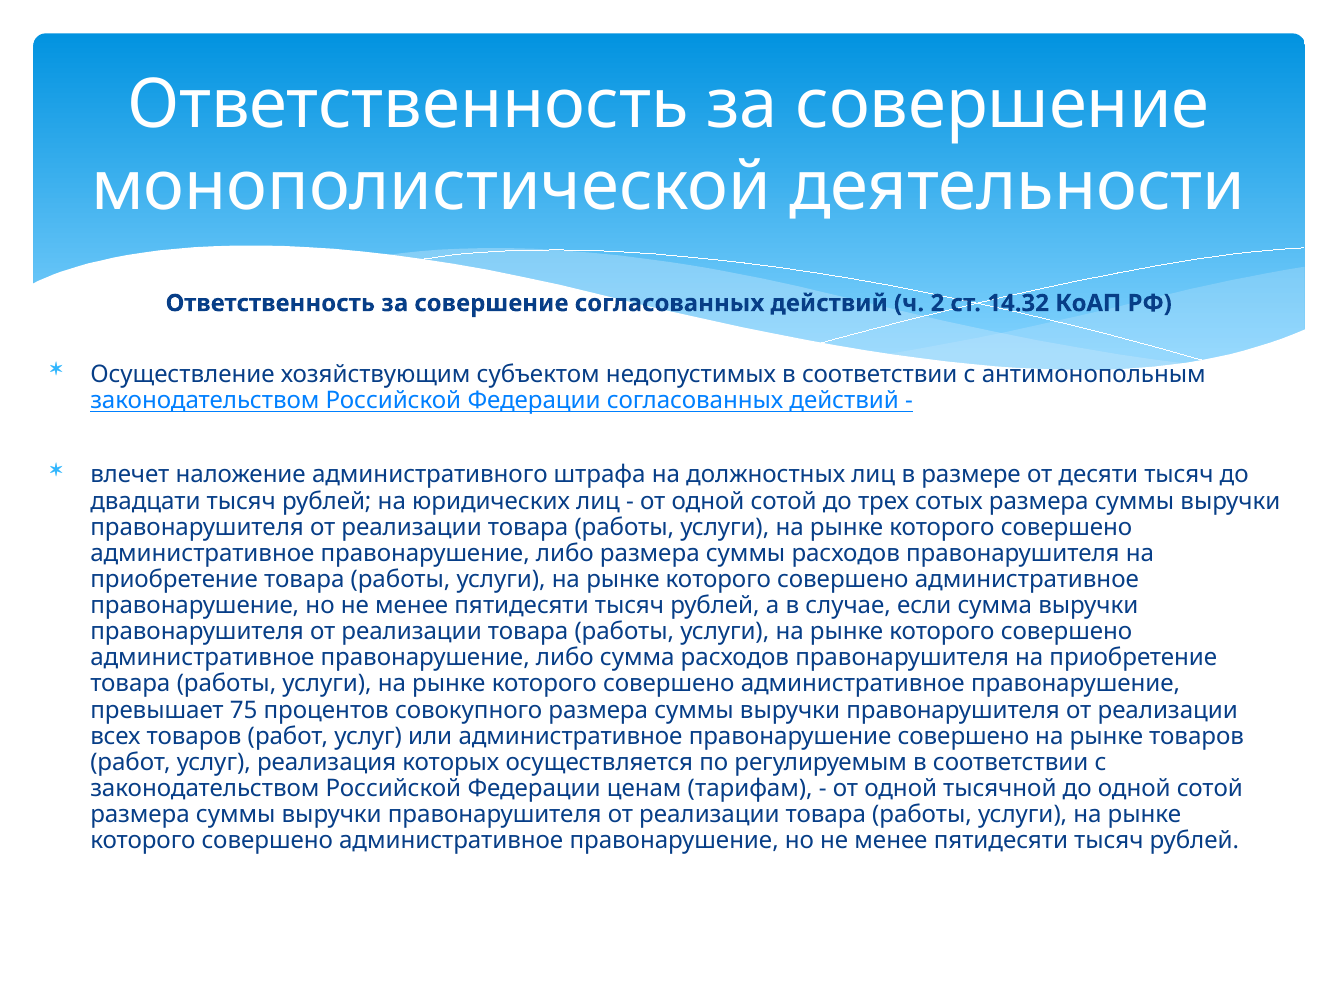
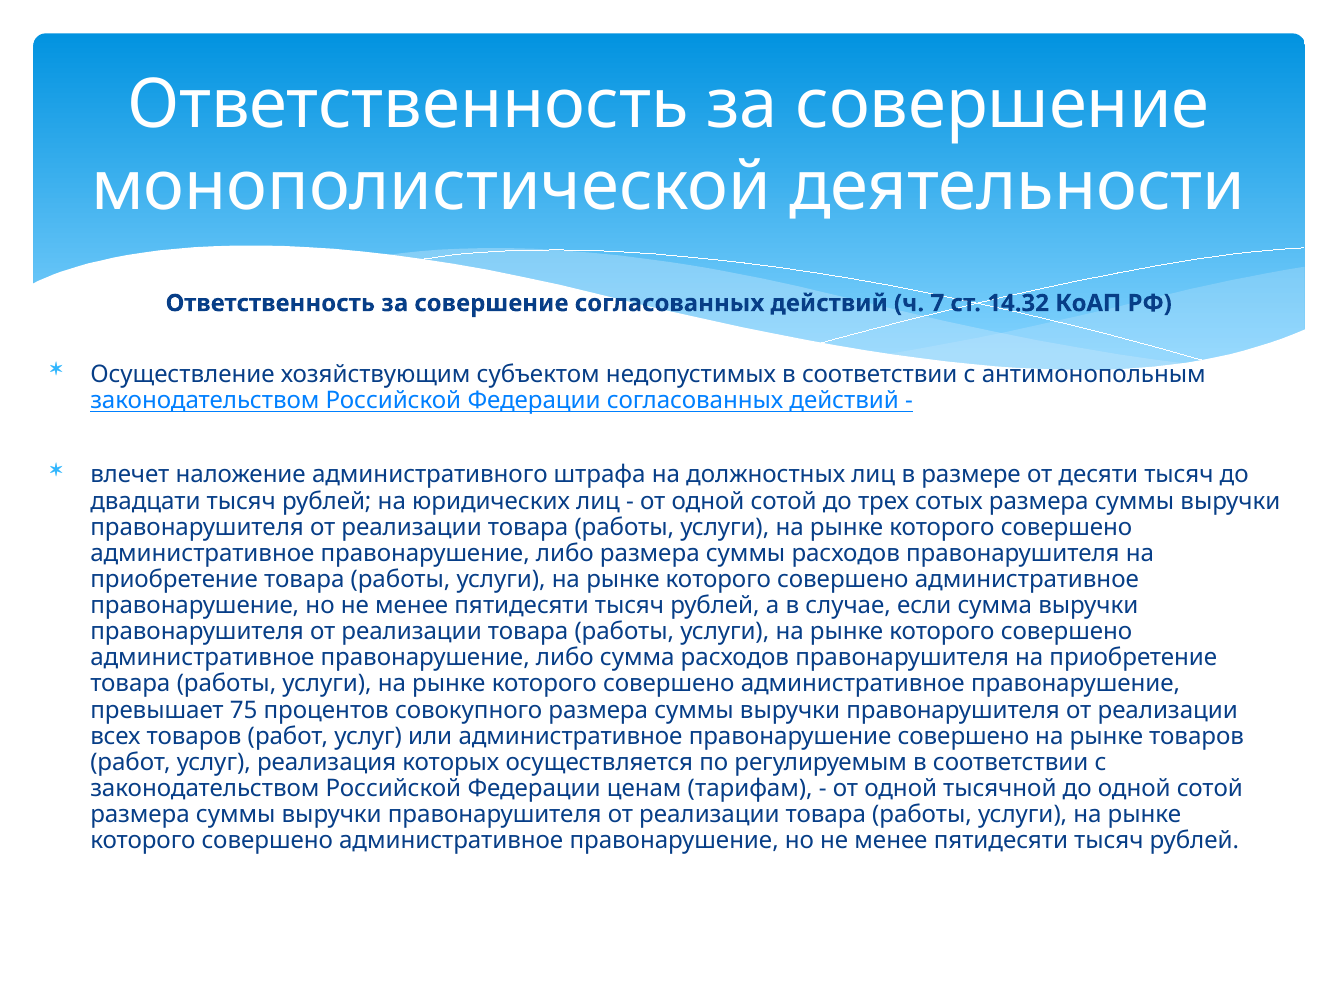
2: 2 -> 7
